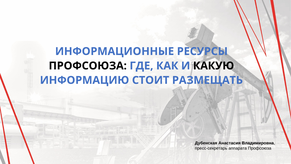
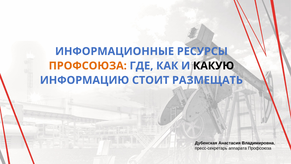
ПРОФСОЮЗА at (88, 66) colour: black -> orange
